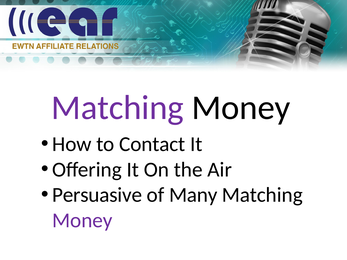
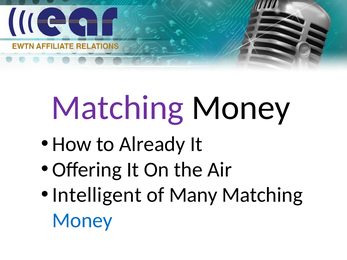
Contact: Contact -> Already
Persuasive: Persuasive -> Intelligent
Money at (82, 221) colour: purple -> blue
